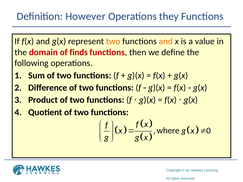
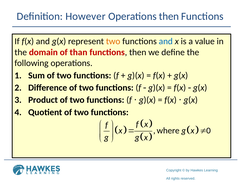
Operations they: they -> then
and at (166, 41) colour: orange -> blue
finds: finds -> than
